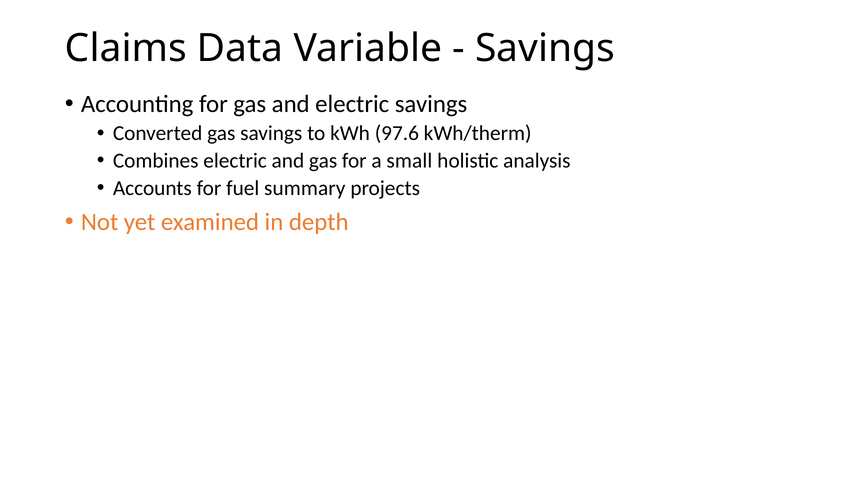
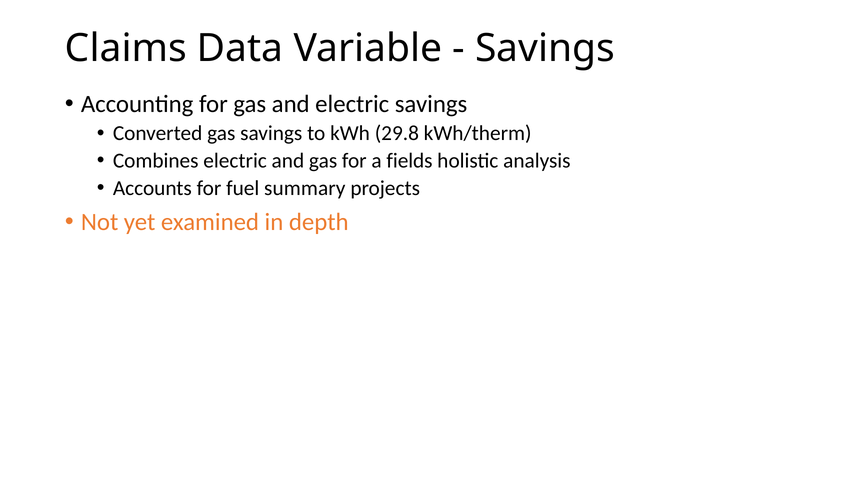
97.6: 97.6 -> 29.8
small: small -> fields
